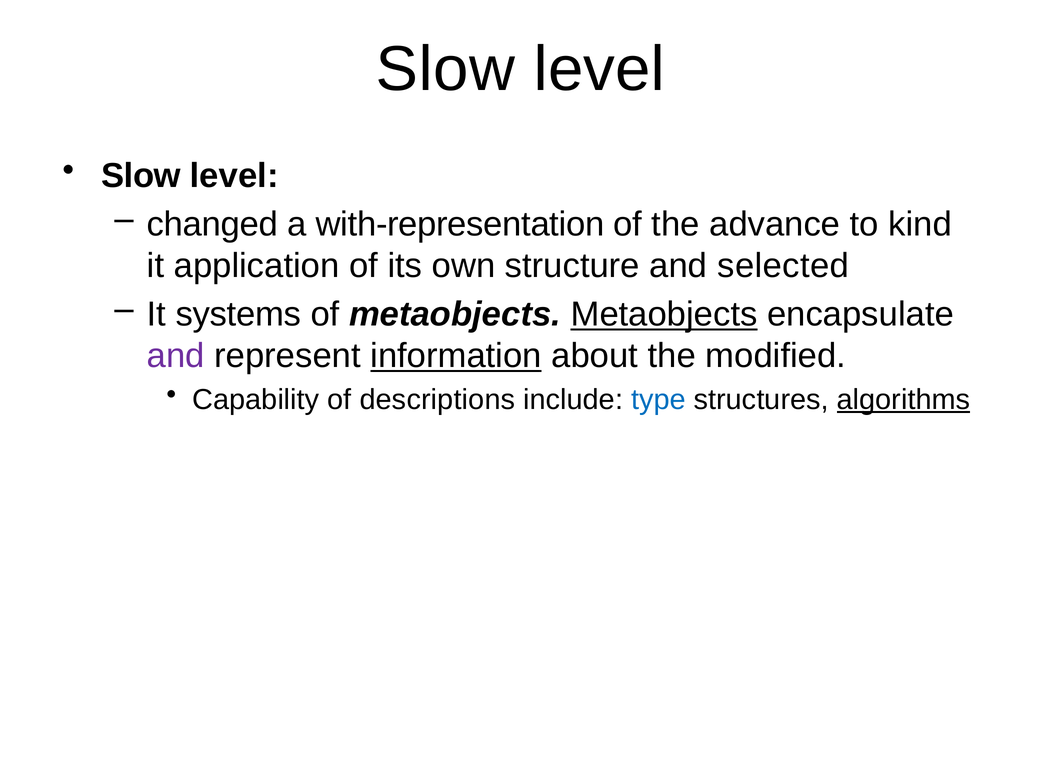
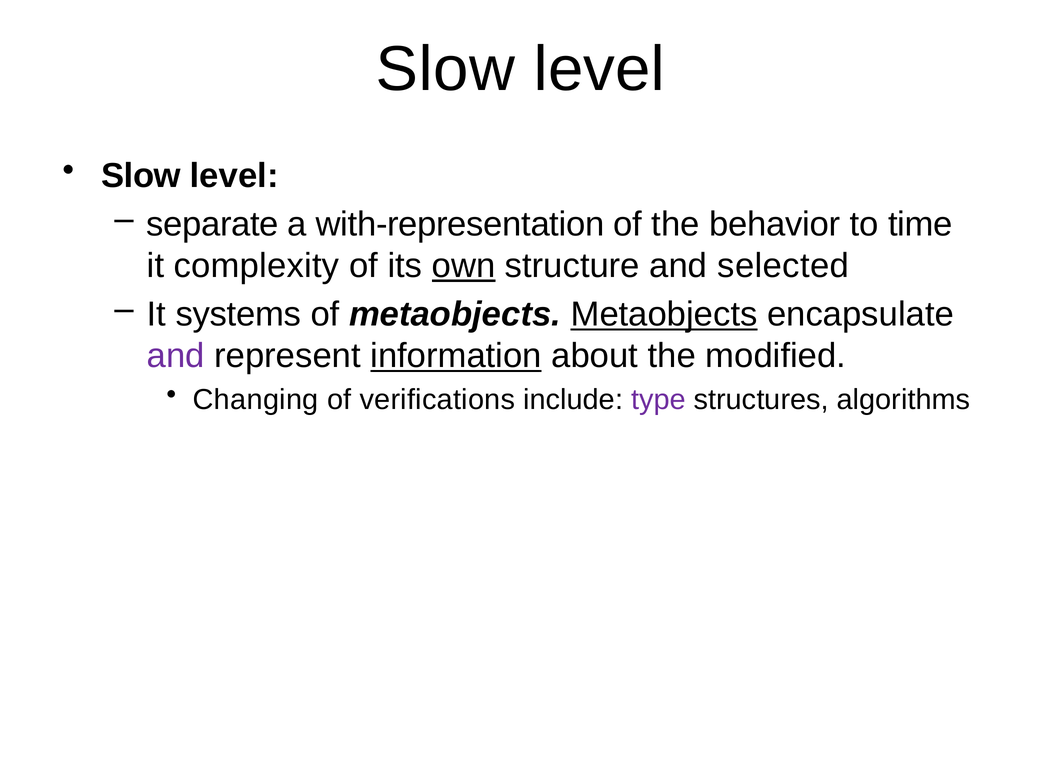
changed: changed -> separate
advance: advance -> behavior
kind: kind -> time
application: application -> complexity
own underline: none -> present
Capability: Capability -> Changing
descriptions: descriptions -> verifications
type colour: blue -> purple
algorithms underline: present -> none
